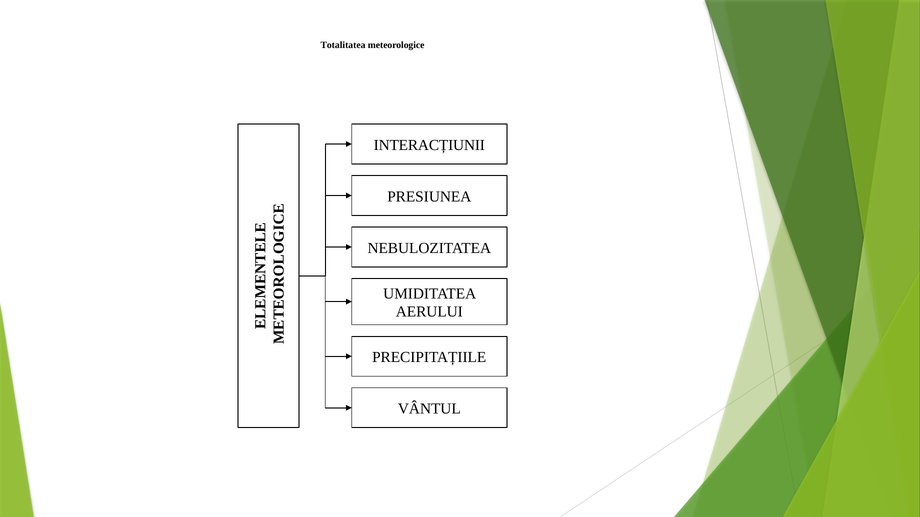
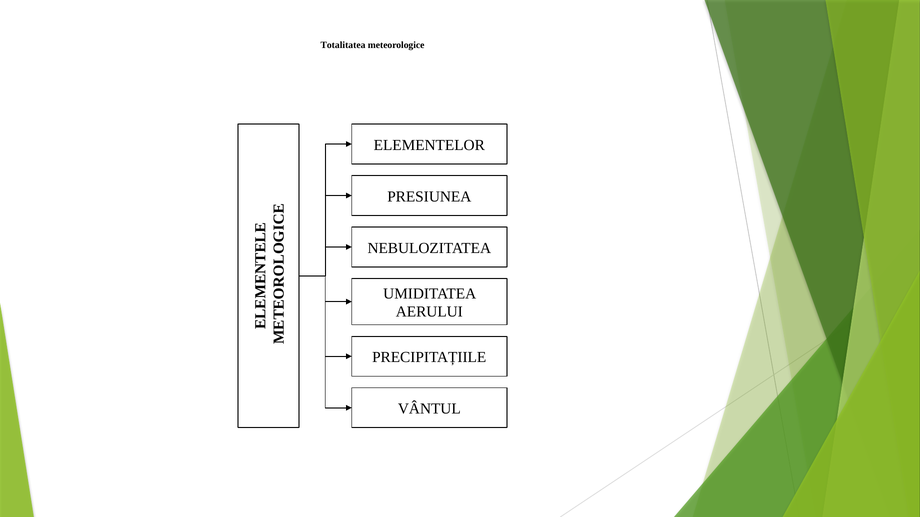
INTERACȚIUNII: INTERACȚIUNII -> ELEMENTELOR
